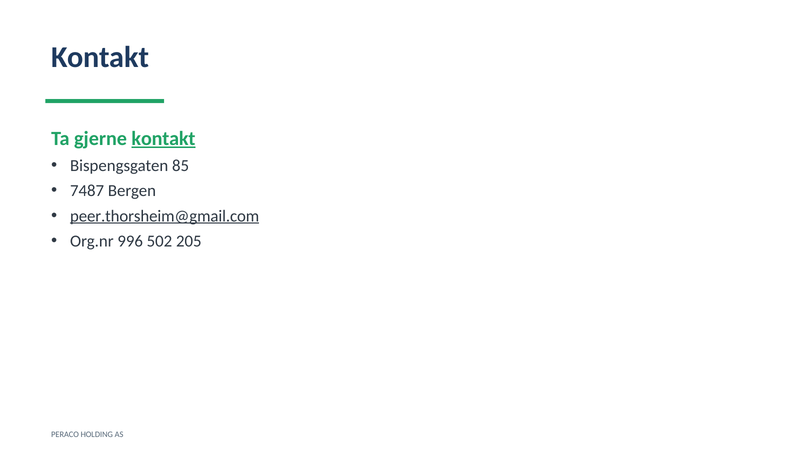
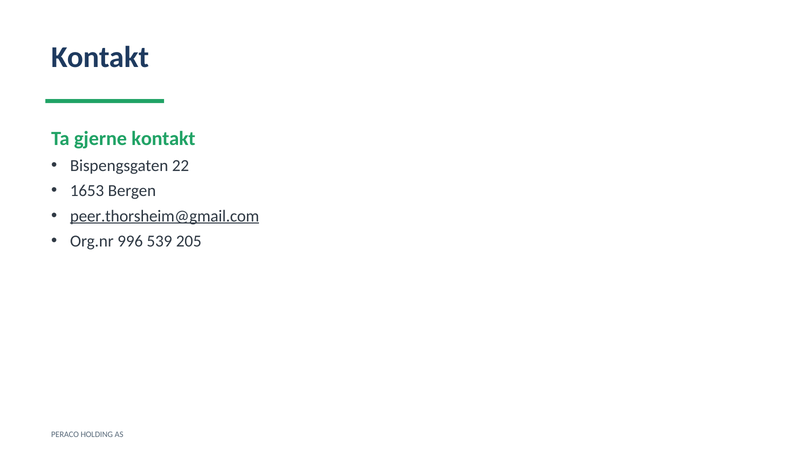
kontakt at (163, 139) underline: present -> none
85: 85 -> 22
7487: 7487 -> 1653
502: 502 -> 539
